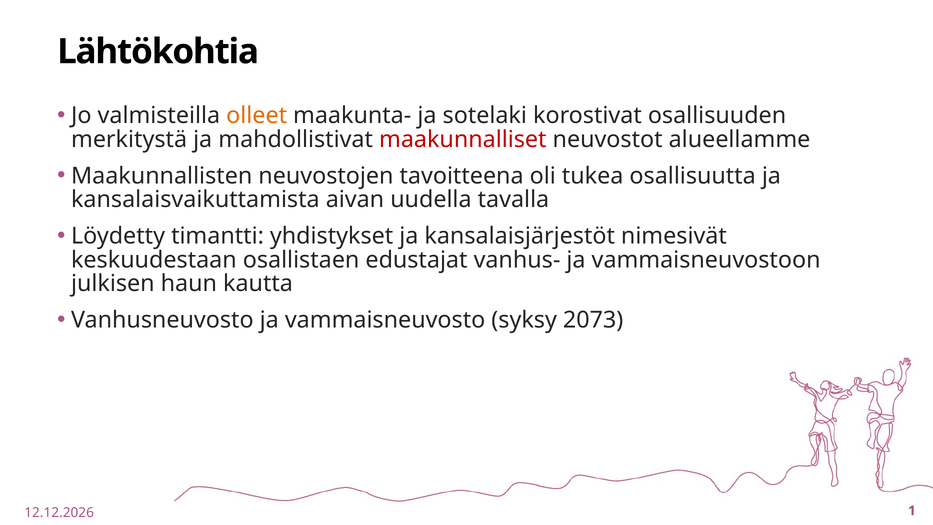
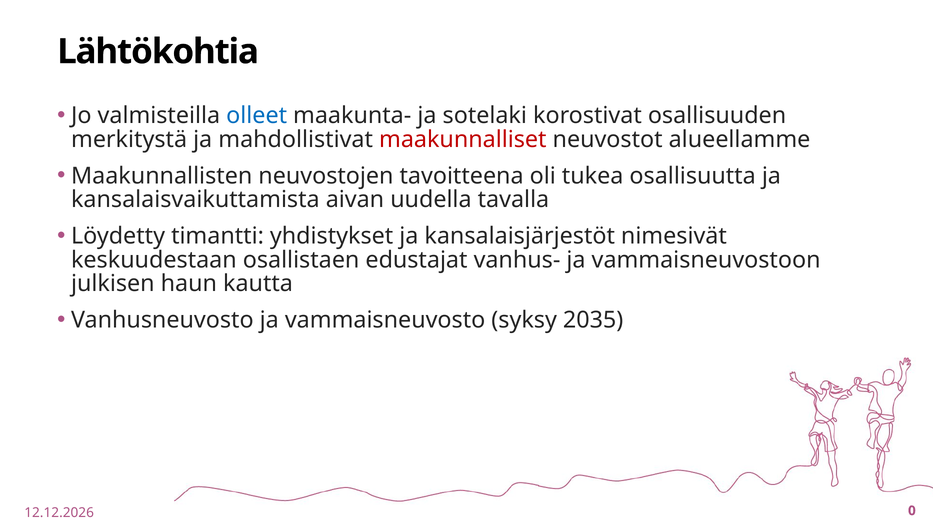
olleet colour: orange -> blue
2073: 2073 -> 2035
1: 1 -> 0
